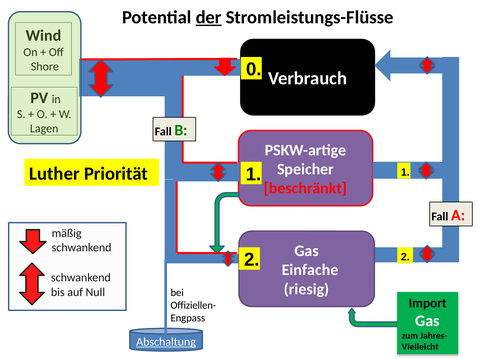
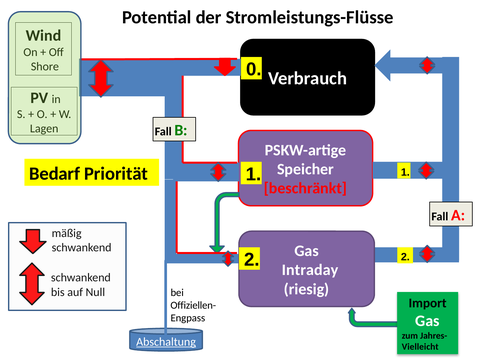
der underline: present -> none
Luther: Luther -> Bedarf
Einfache: Einfache -> Intraday
